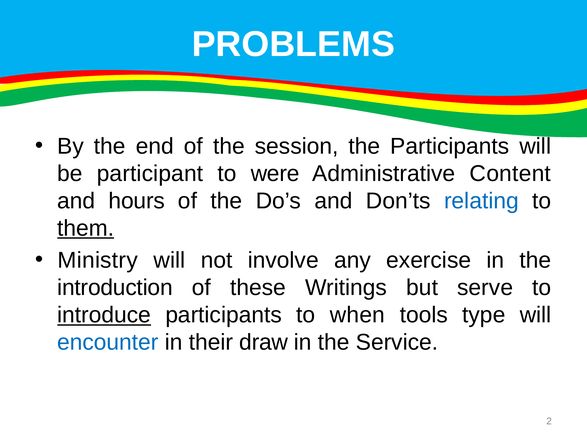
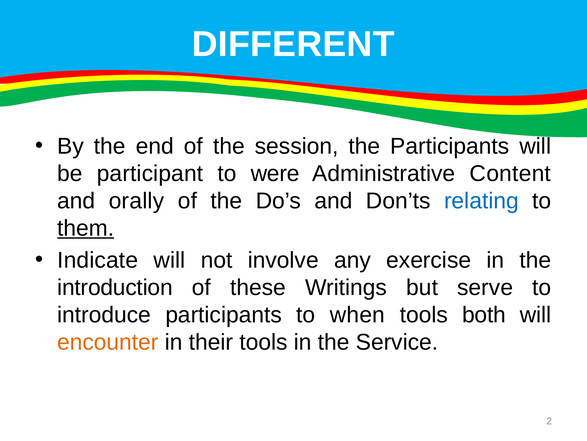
PROBLEMS: PROBLEMS -> DIFFERENT
hours: hours -> orally
Ministry: Ministry -> Indicate
introduce underline: present -> none
type: type -> both
encounter colour: blue -> orange
their draw: draw -> tools
